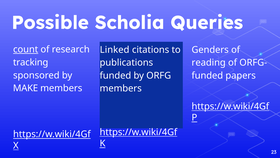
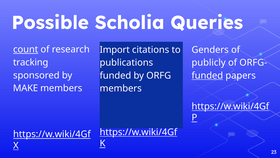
Linked: Linked -> Import
reading: reading -> publicly
funded at (207, 75) underline: none -> present
